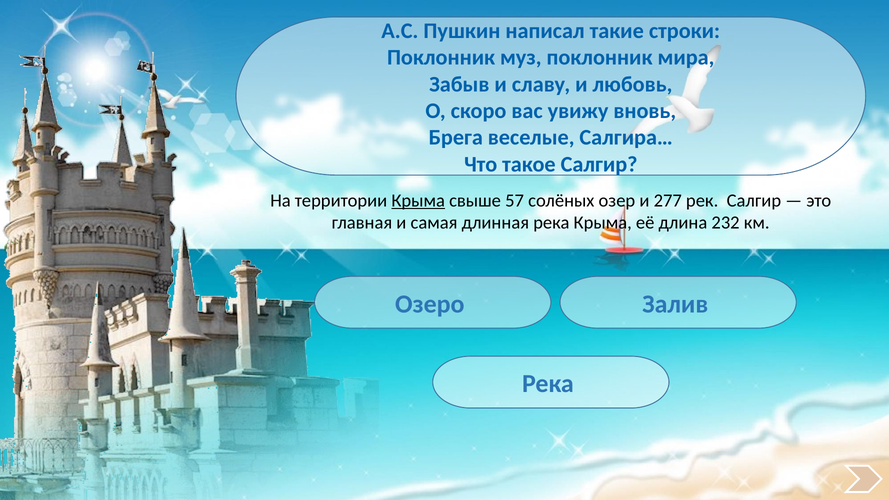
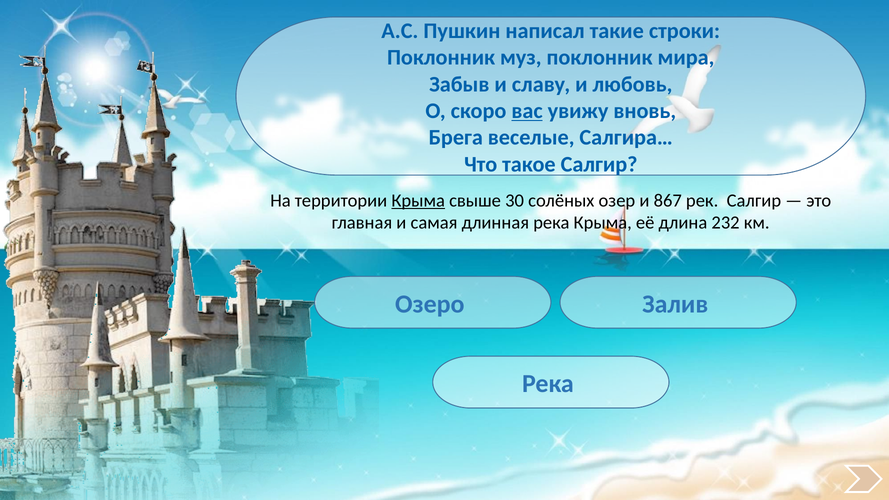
вас underline: none -> present
57: 57 -> 30
277: 277 -> 867
